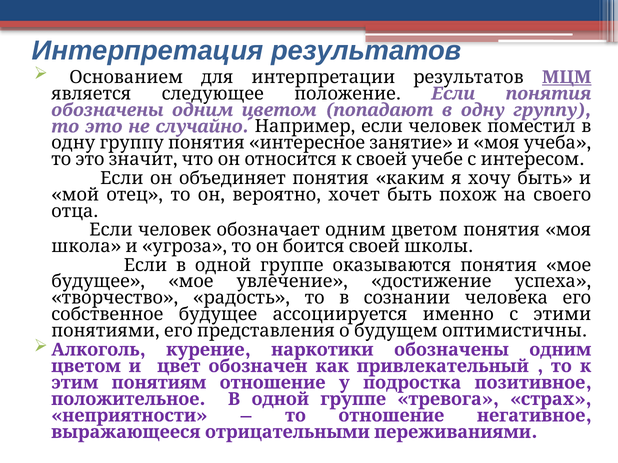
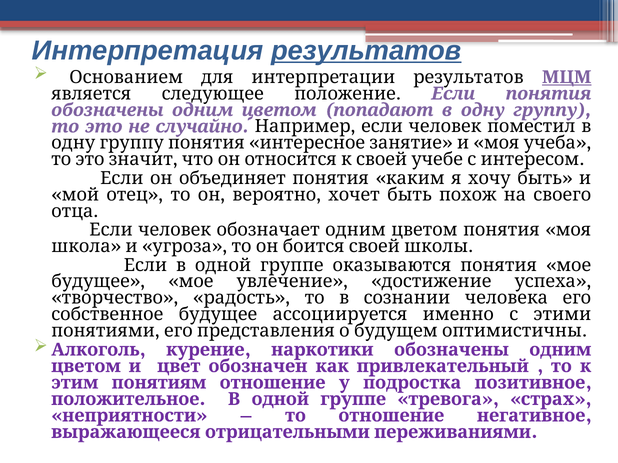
результатов at (366, 51) underline: none -> present
